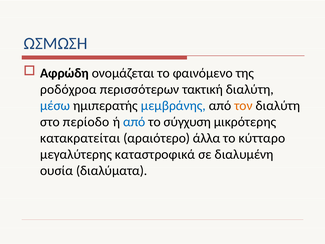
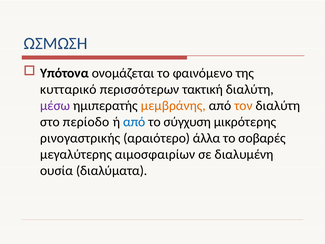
Αφρώδη: Αφρώδη -> Υπότονα
ροδόχροα: ροδόχροα -> κυτταρικό
μέσω colour: blue -> purple
μεμβράνης colour: blue -> orange
κατακρατείται: κατακρατείται -> ρινογαστρικής
κύτταρο: κύτταρο -> σοβαρές
καταστροφικά: καταστροφικά -> αιμοσφαιρίων
